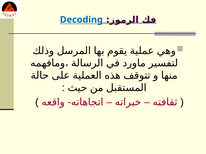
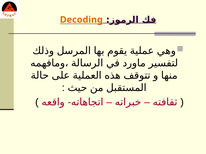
Decoding colour: blue -> orange
